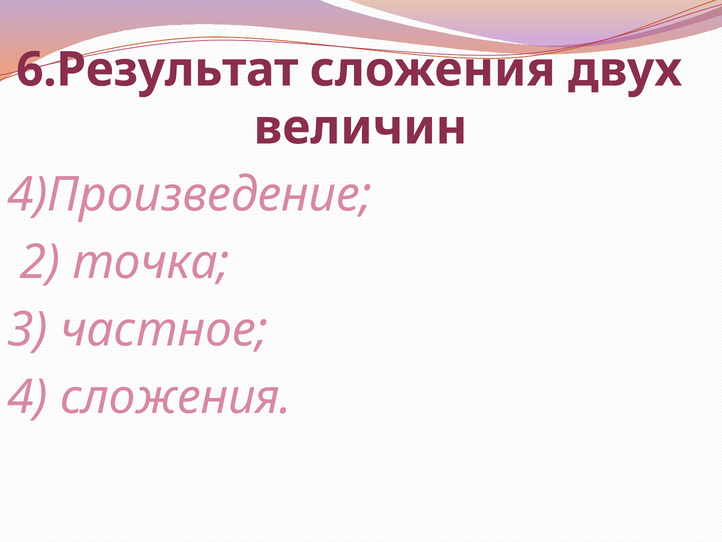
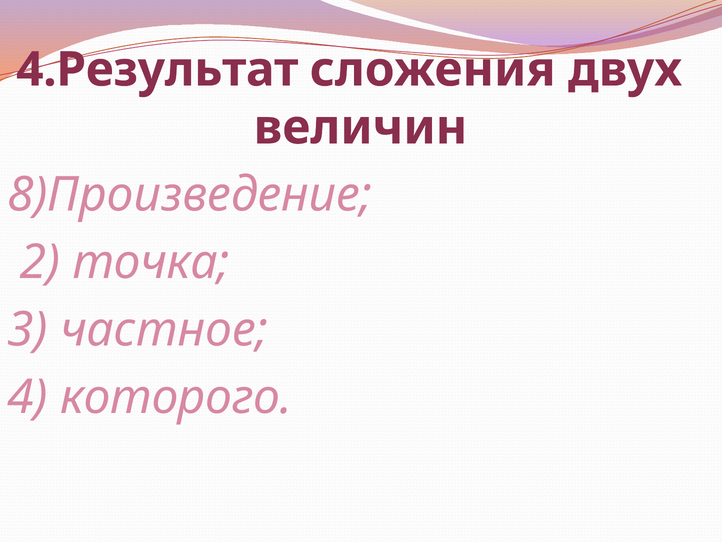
6.Результат: 6.Результат -> 4.Результат
4)Произведение: 4)Произведение -> 8)Произведение
4 сложения: сложения -> которого
